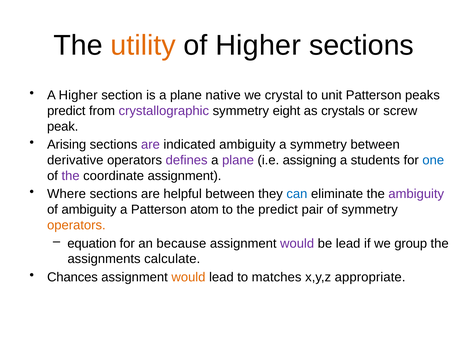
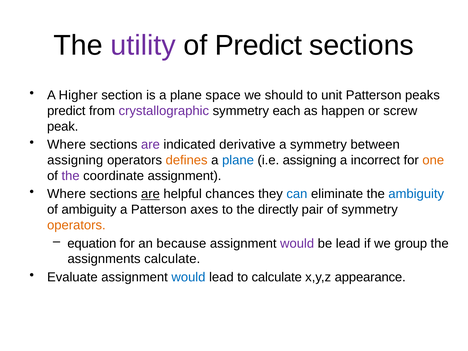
utility colour: orange -> purple
of Higher: Higher -> Predict
native: native -> space
crystal: crystal -> should
eight: eight -> each
crystals: crystals -> happen
Arising at (67, 145): Arising -> Where
indicated ambiguity: ambiguity -> derivative
derivative at (75, 160): derivative -> assigning
defines colour: purple -> orange
plane at (238, 160) colour: purple -> blue
students: students -> incorrect
one colour: blue -> orange
are at (150, 194) underline: none -> present
helpful between: between -> chances
ambiguity at (416, 194) colour: purple -> blue
atom: atom -> axes
the predict: predict -> directly
Chances: Chances -> Evaluate
would at (188, 277) colour: orange -> blue
to matches: matches -> calculate
appropriate: appropriate -> appearance
